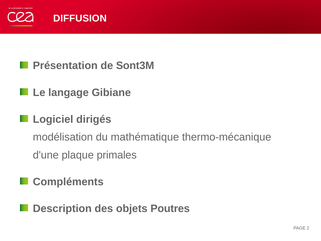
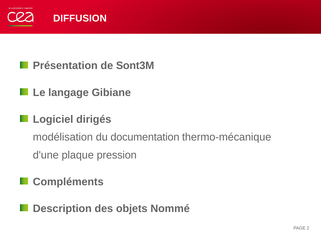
mathématique: mathématique -> documentation
primales: primales -> pression
Poutres: Poutres -> Nommé
